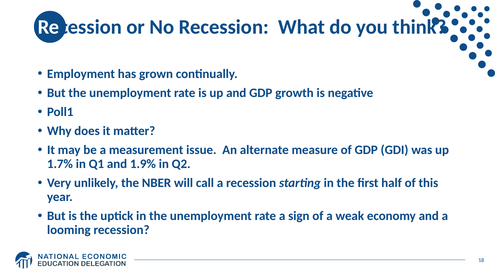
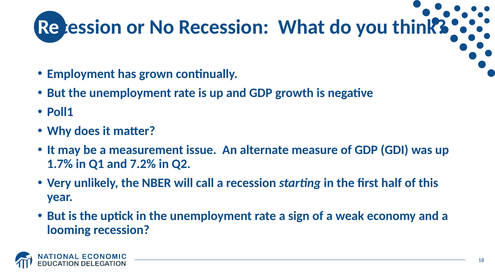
1.9%: 1.9% -> 7.2%
